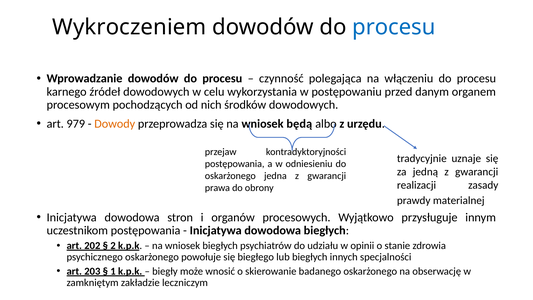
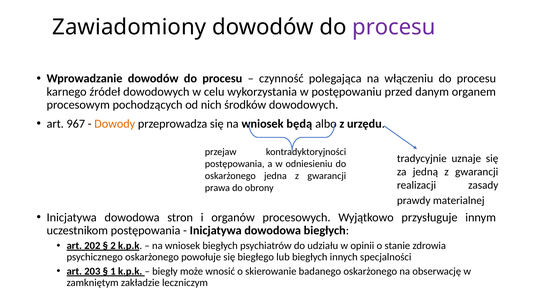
Wykroczeniem: Wykroczeniem -> Zawiadomiony
procesu at (394, 27) colour: blue -> purple
979: 979 -> 967
